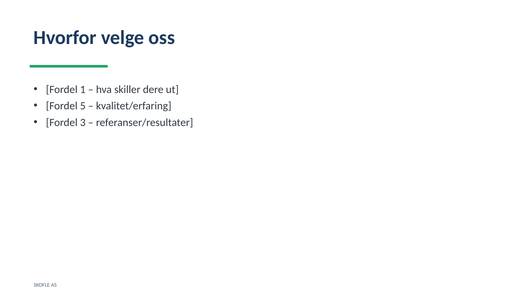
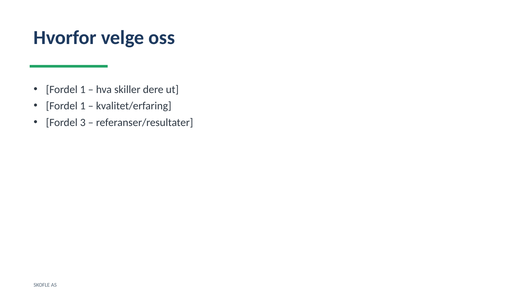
5 at (83, 106): 5 -> 1
